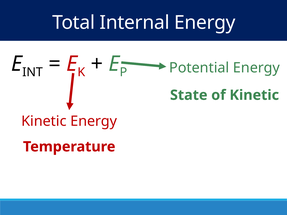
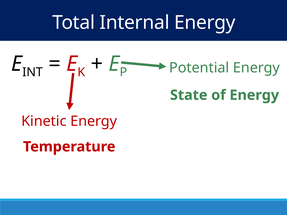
of Kinetic: Kinetic -> Energy
